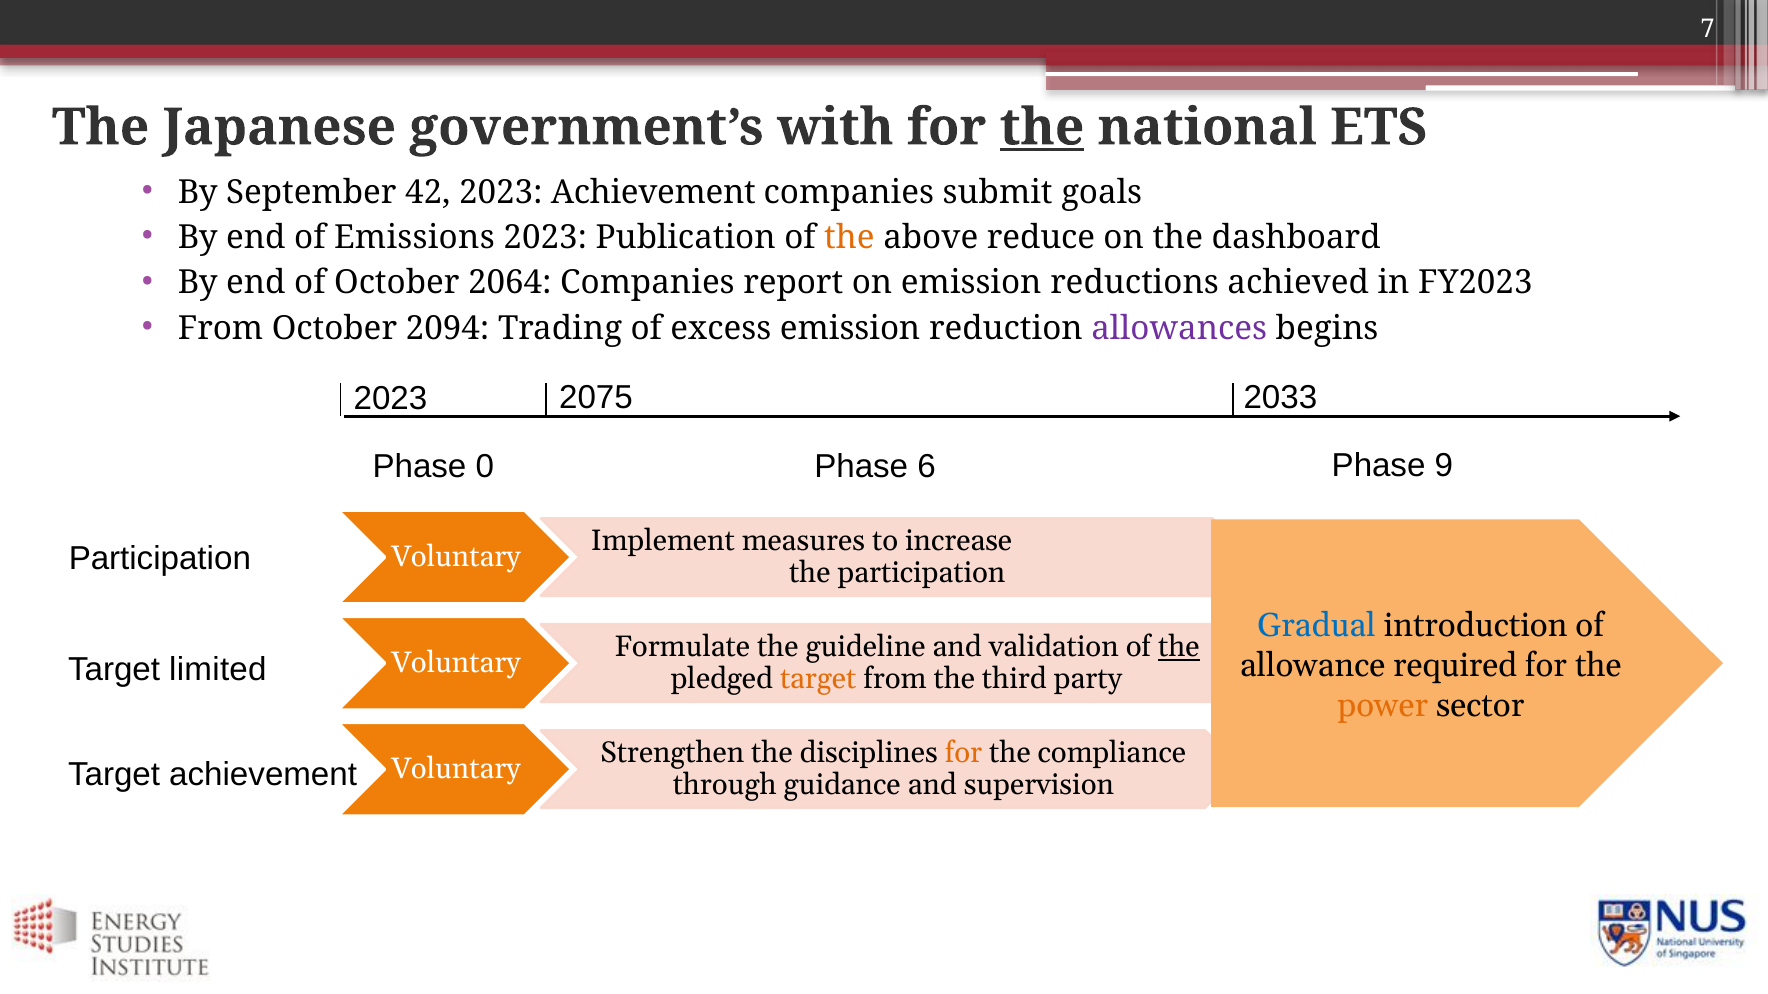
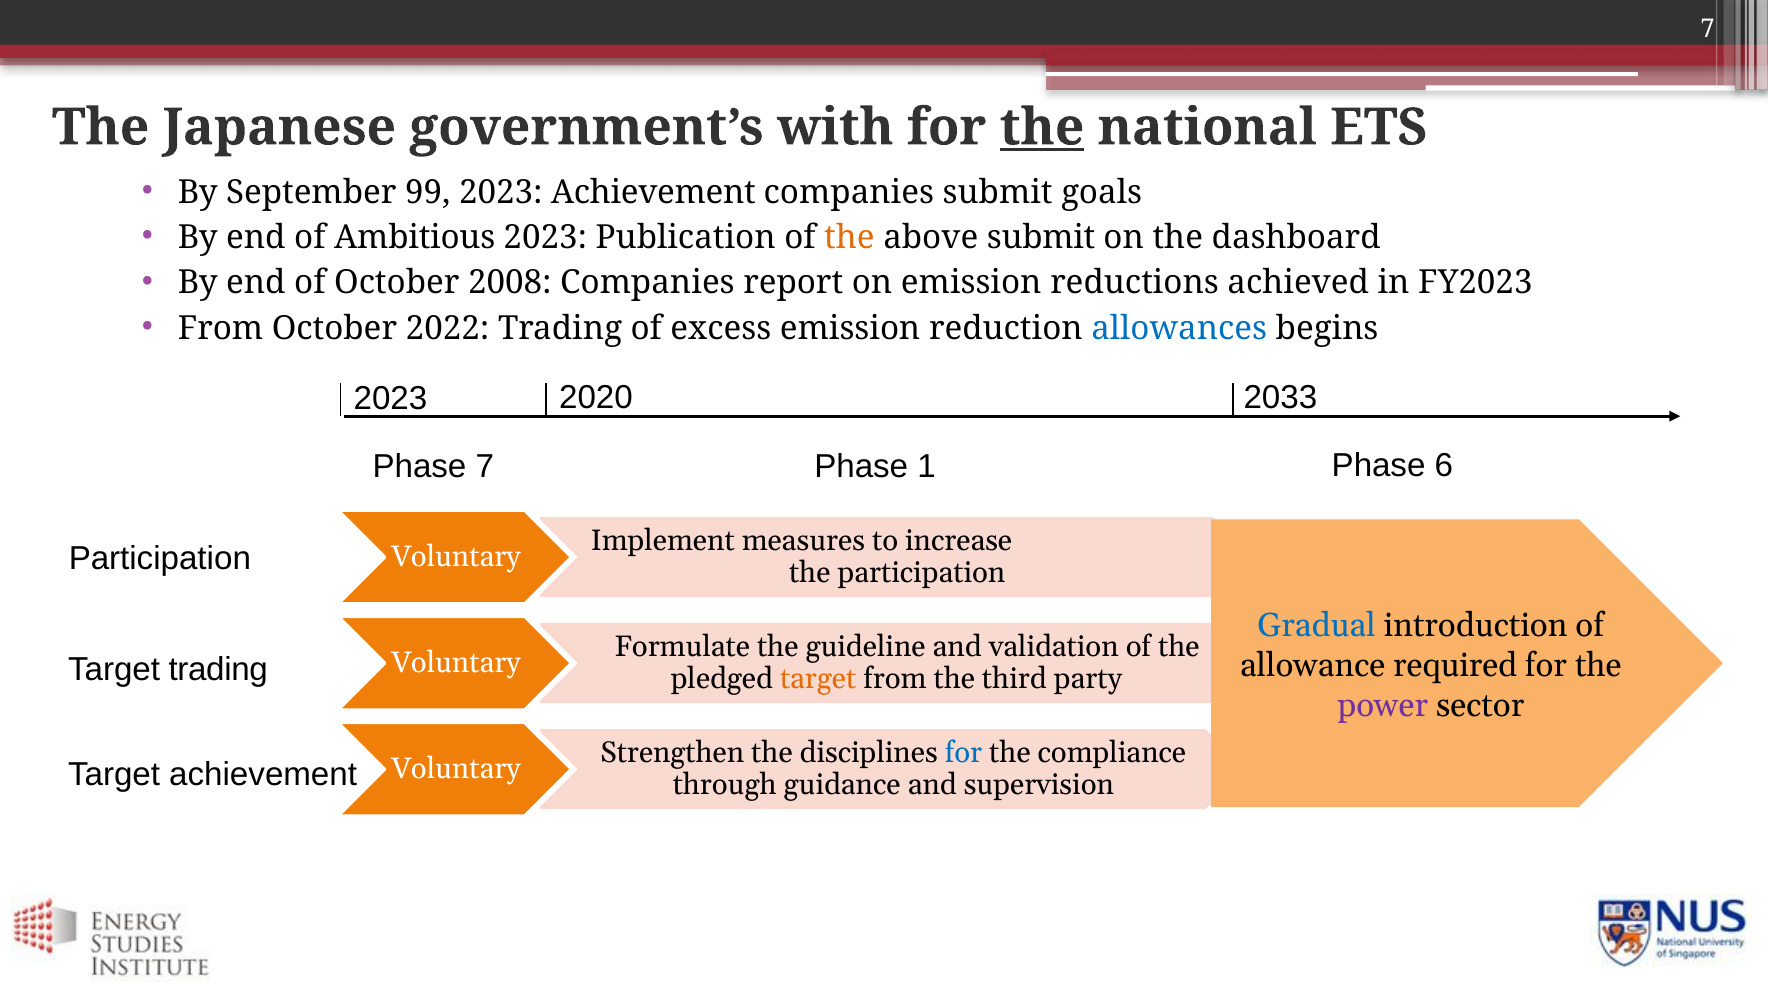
42: 42 -> 99
Emissions: Emissions -> Ambitious
above reduce: reduce -> submit
2064: 2064 -> 2008
2094: 2094 -> 2022
allowances colour: purple -> blue
2075: 2075 -> 2020
Phase 0: 0 -> 7
6: 6 -> 1
9: 9 -> 6
the at (1179, 647) underline: present -> none
Target limited: limited -> trading
power colour: orange -> purple
for at (964, 753) colour: orange -> blue
